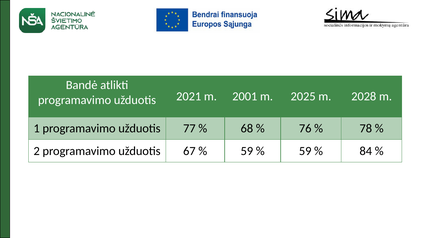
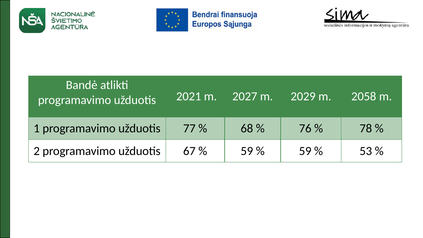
2001: 2001 -> 2027
2025: 2025 -> 2029
2028: 2028 -> 2058
84: 84 -> 53
